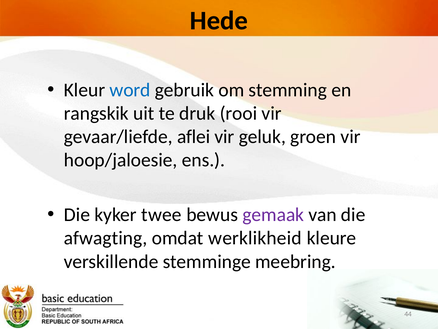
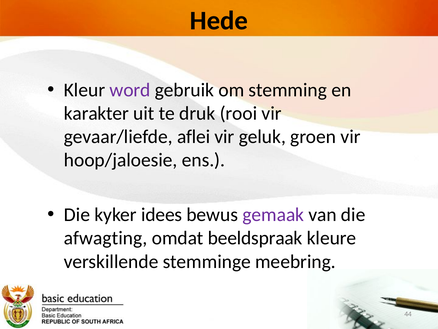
word colour: blue -> purple
rangskik: rangskik -> karakter
twee: twee -> idees
werklikheid: werklikheid -> beeldspraak
